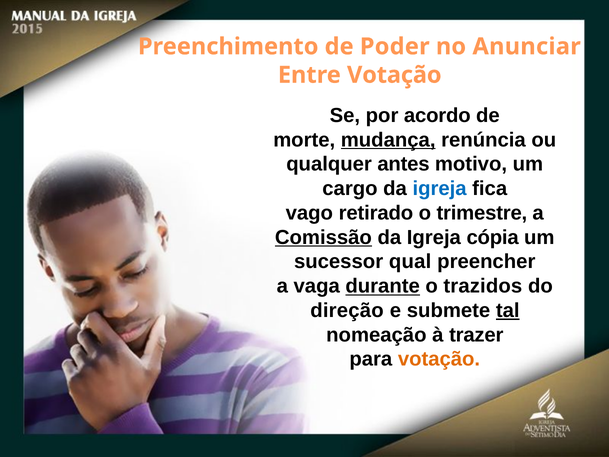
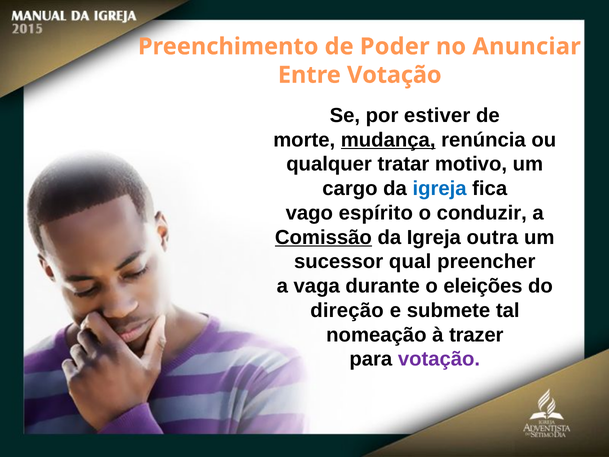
acordo: acordo -> estiver
antes: antes -> tratar
retirado: retirado -> espírito
trimestre: trimestre -> conduzir
cópia: cópia -> outra
durante underline: present -> none
trazidos: trazidos -> eleições
tal underline: present -> none
votação at (439, 359) colour: orange -> purple
